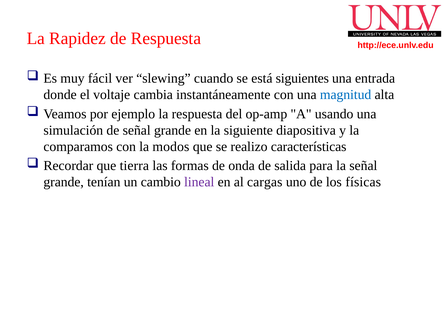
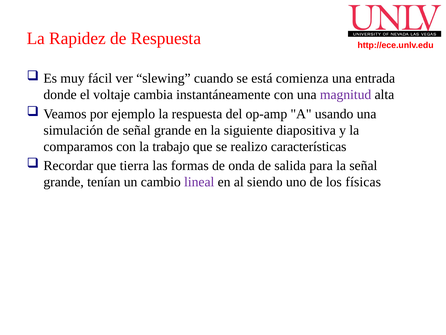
siguientes: siguientes -> comienza
magnitud colour: blue -> purple
modos: modos -> trabajo
cargas: cargas -> siendo
